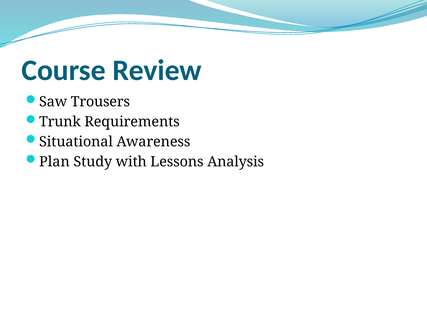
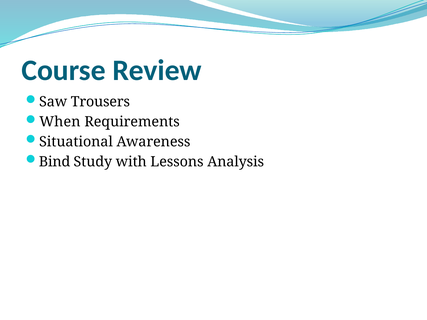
Trunk: Trunk -> When
Plan: Plan -> Bind
